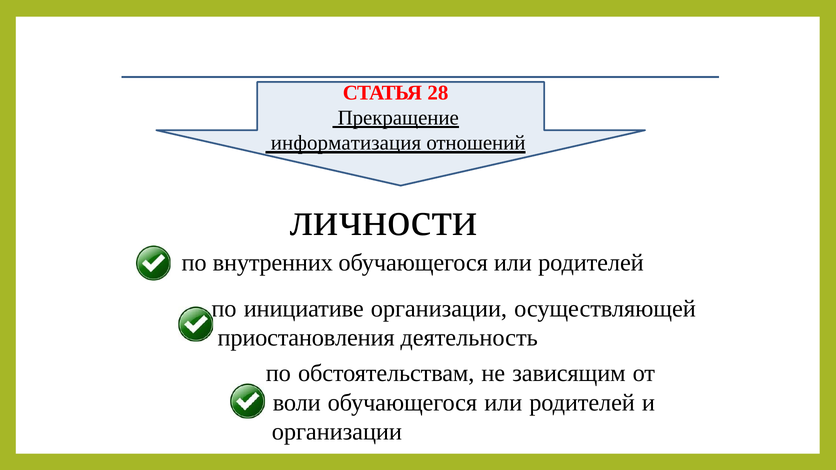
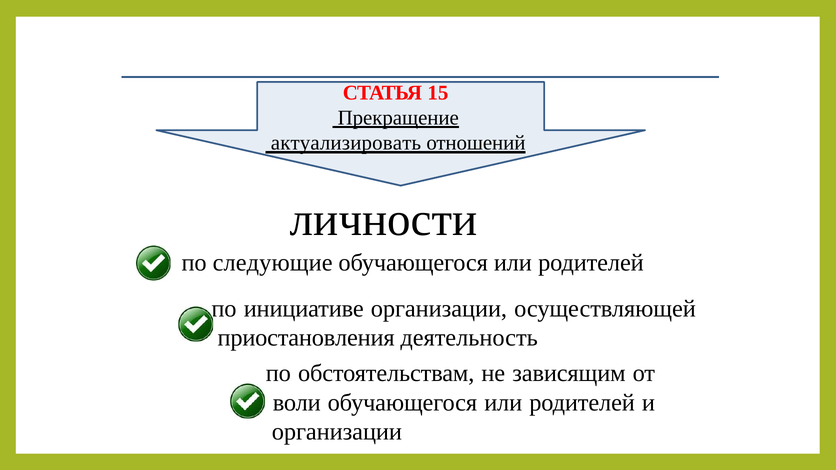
28: 28 -> 15
информатизация: информатизация -> актуализировать
внутренних: внутренних -> следующие
